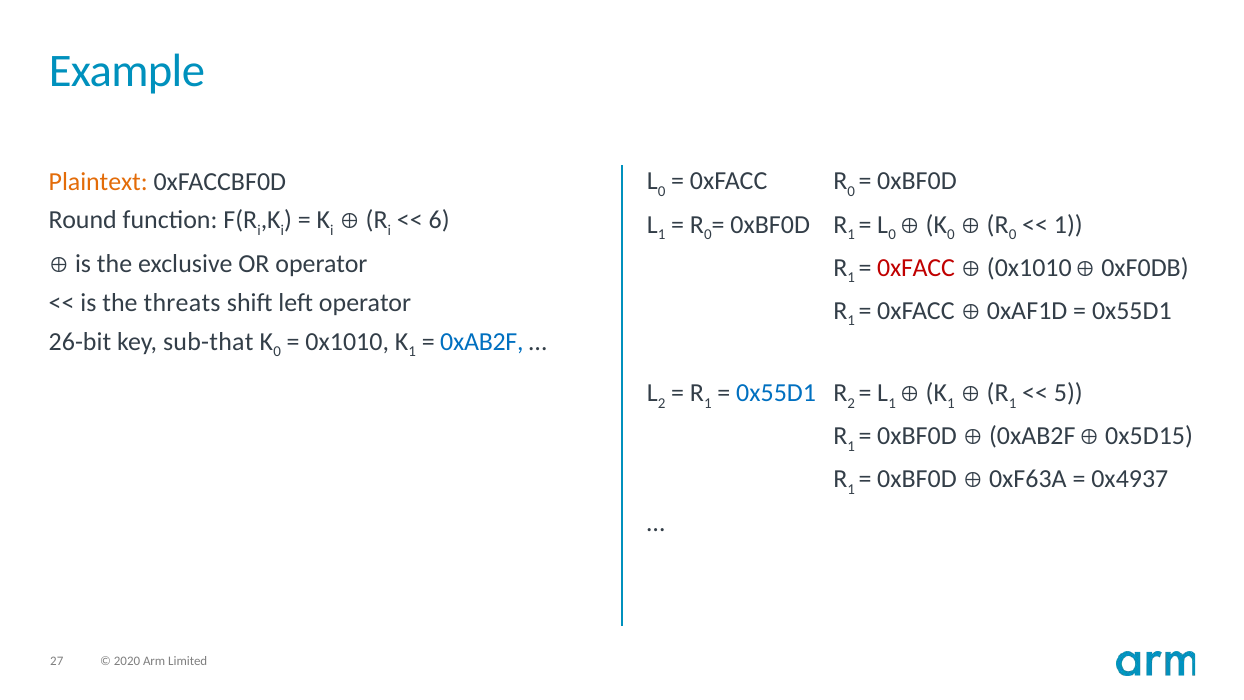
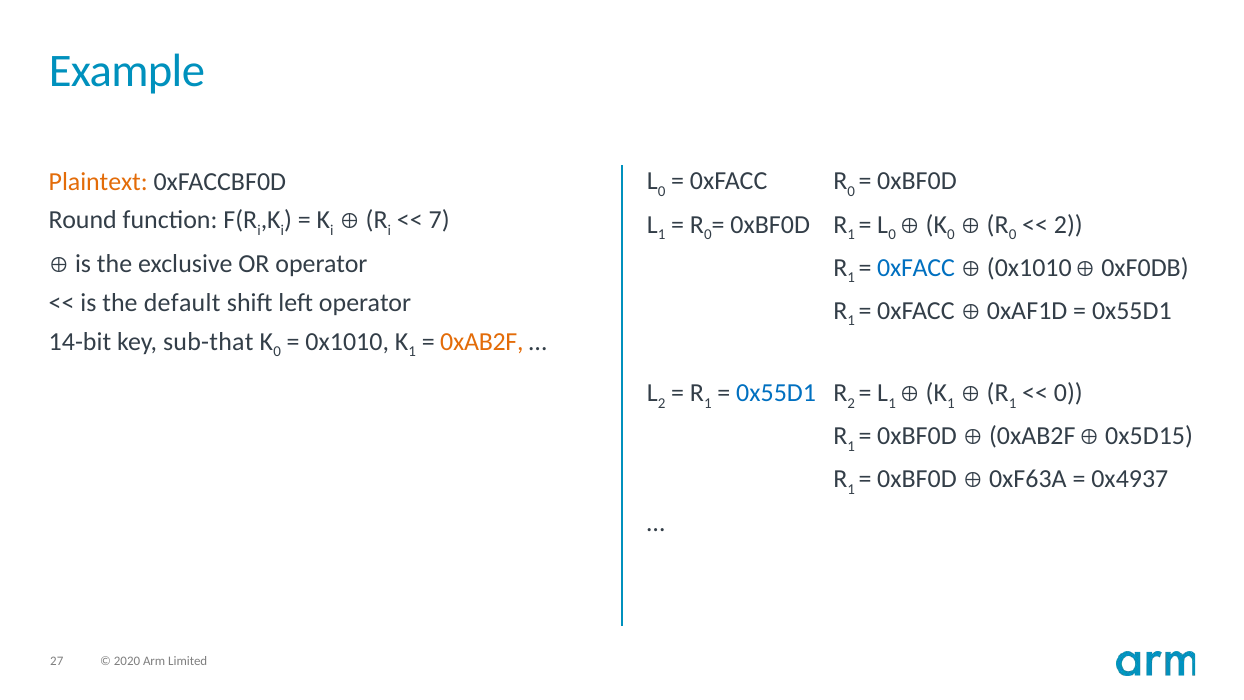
6: 6 -> 7
1 at (1068, 225): 1 -> 2
0xFACC at (916, 268) colour: red -> blue
threats: threats -> default
26-bit: 26-bit -> 14-bit
0xAB2F at (482, 341) colour: blue -> orange
5 at (1068, 393): 5 -> 0
